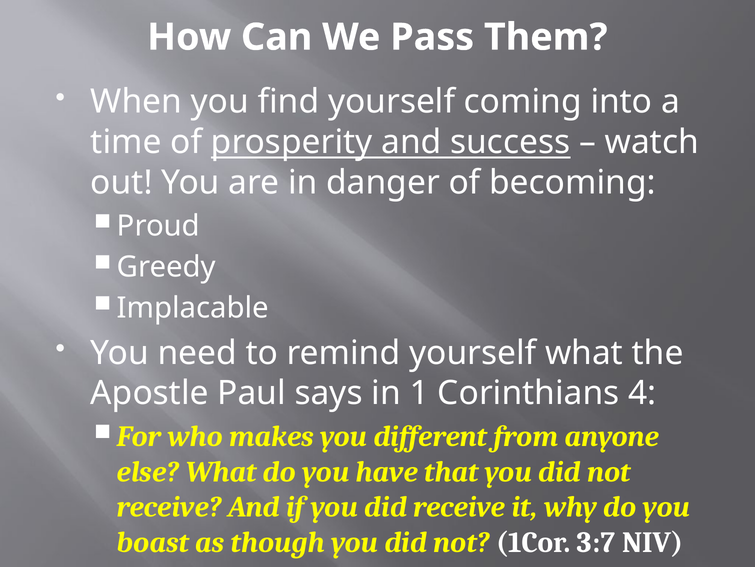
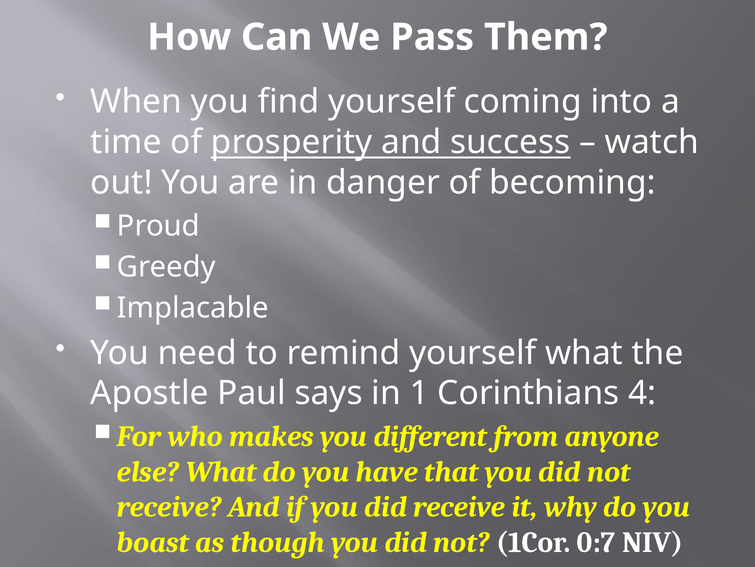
3:7: 3:7 -> 0:7
